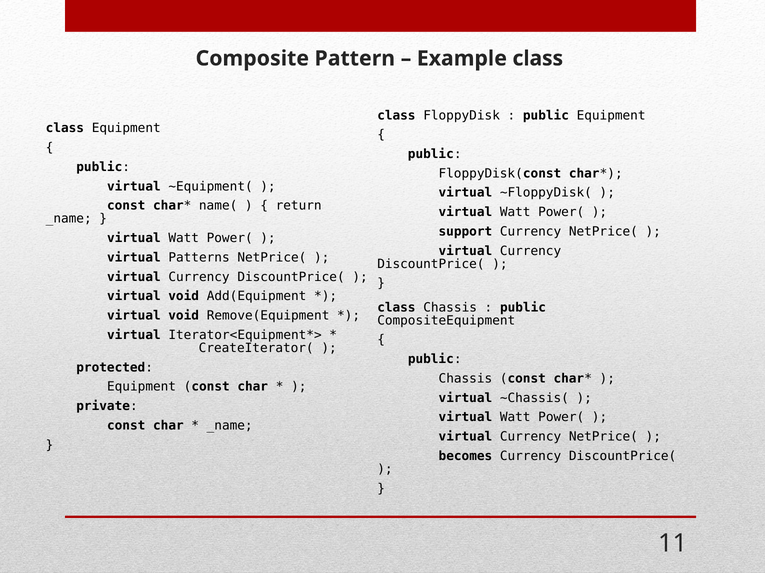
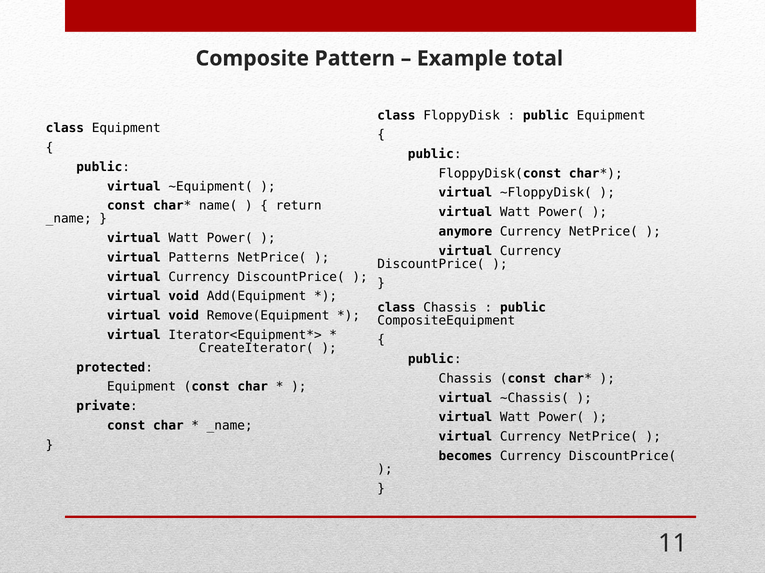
Example class: class -> total
support: support -> anymore
